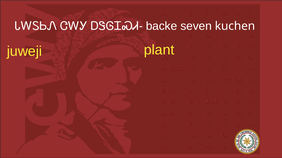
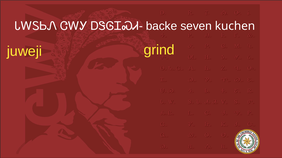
plant: plant -> grind
